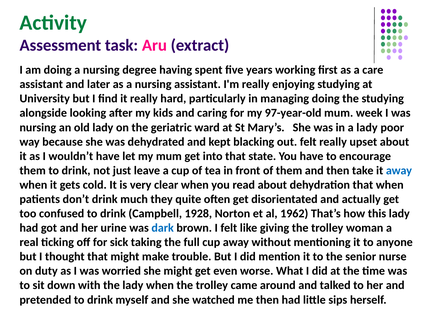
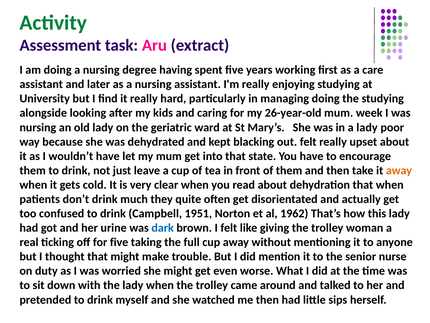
97-year-old: 97-year-old -> 26-year-old
away at (399, 170) colour: blue -> orange
1928: 1928 -> 1951
for sick: sick -> five
